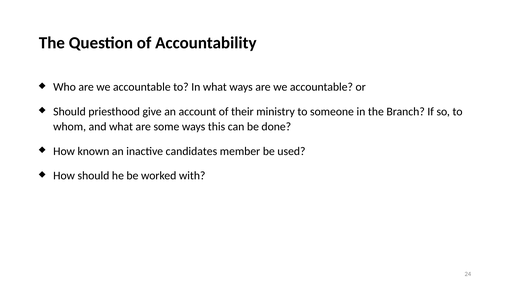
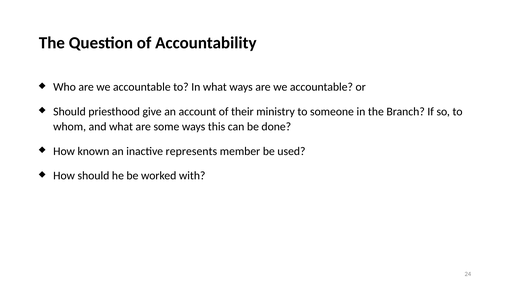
candidates: candidates -> represents
